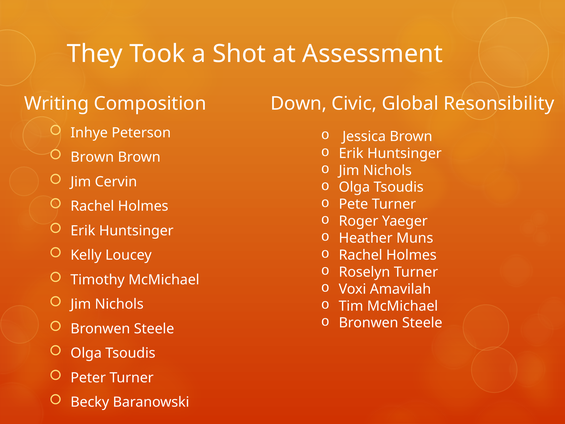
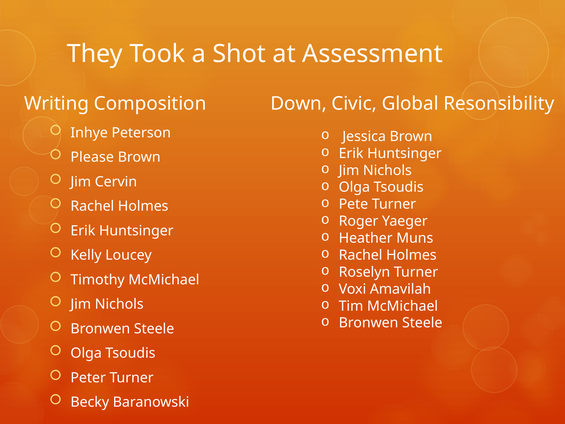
Brown at (92, 157): Brown -> Please
